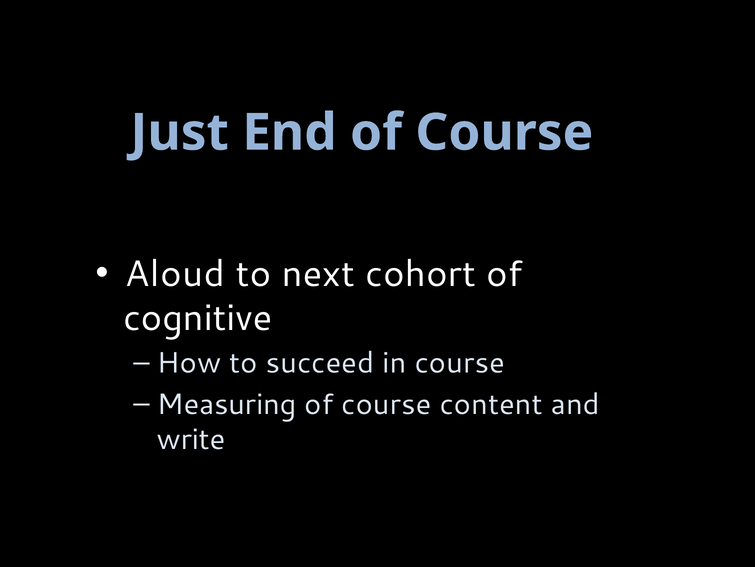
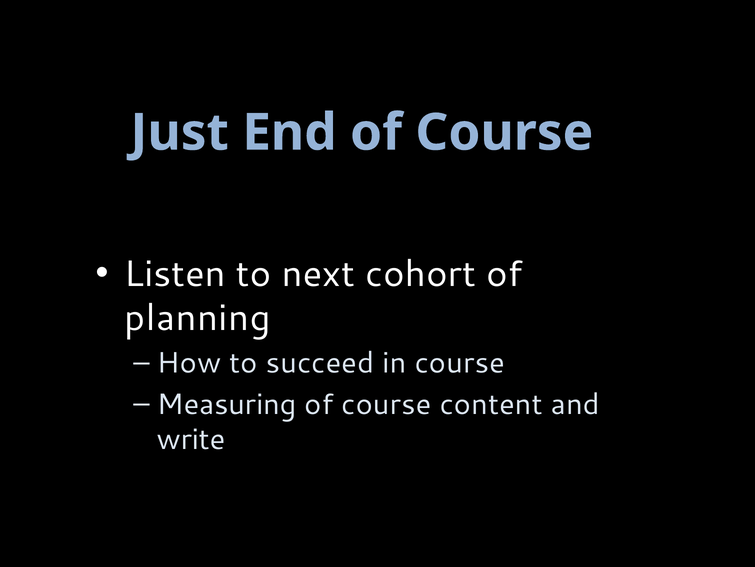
Aloud: Aloud -> Listen
cognitive: cognitive -> planning
